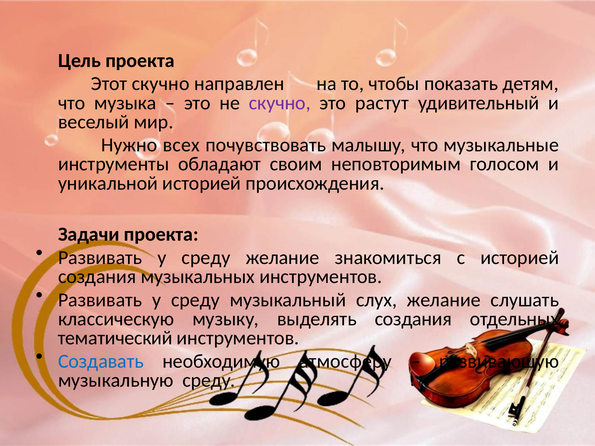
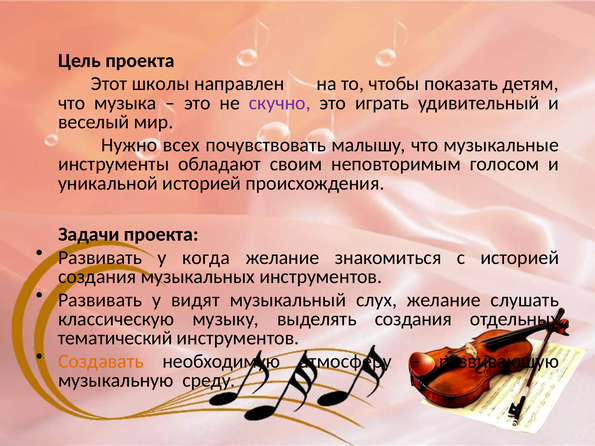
Этот скучно: скучно -> школы
растут: растут -> играть
среду at (206, 258): среду -> когда
среду at (195, 300): среду -> видят
Создавать colour: blue -> orange
